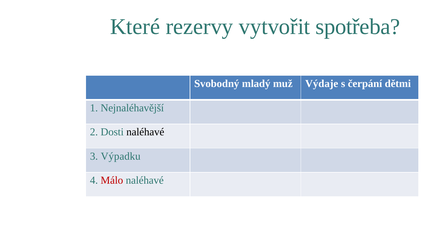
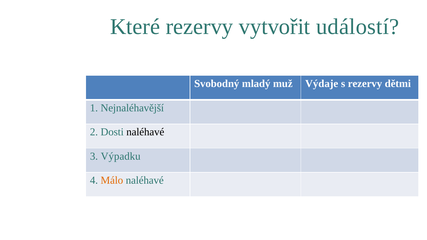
spotřeba: spotřeba -> událostí
s čerpání: čerpání -> rezervy
Málo colour: red -> orange
